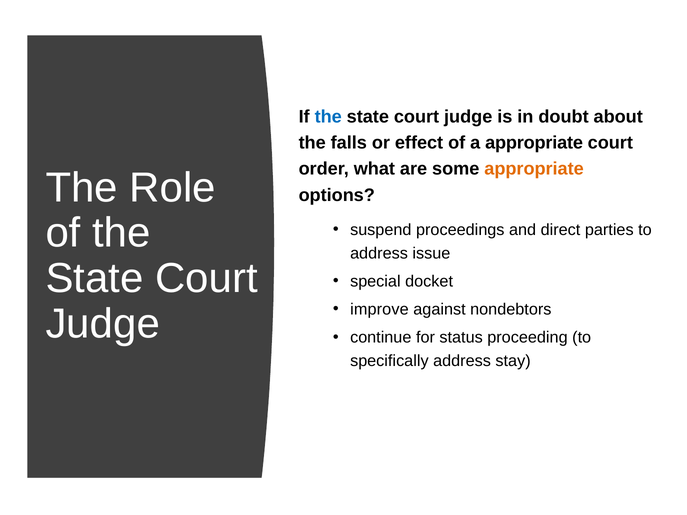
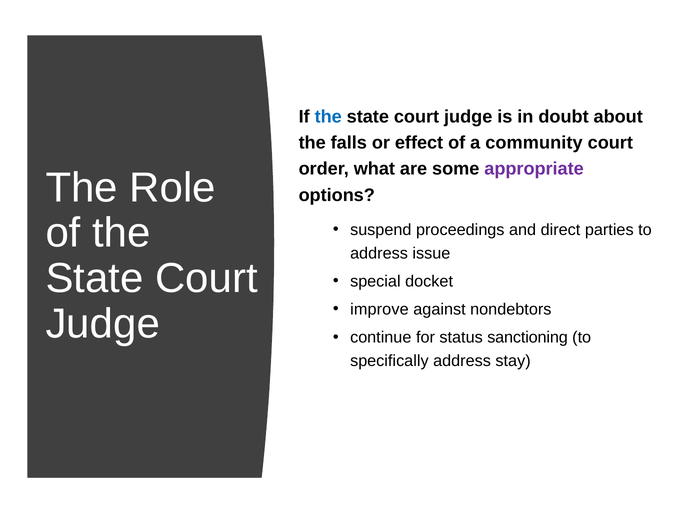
a appropriate: appropriate -> community
appropriate at (534, 169) colour: orange -> purple
proceeding: proceeding -> sanctioning
